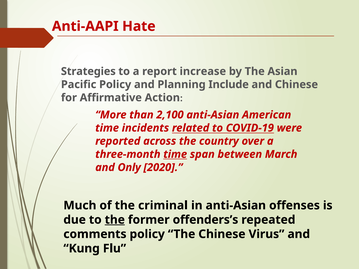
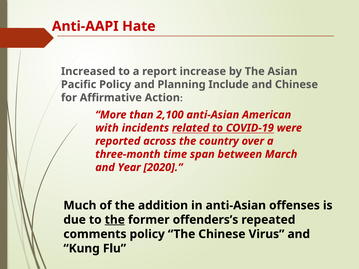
Strategies: Strategies -> Increased
time at (107, 128): time -> with
time at (175, 154) underline: present -> none
Only: Only -> Year
criminal: criminal -> addition
